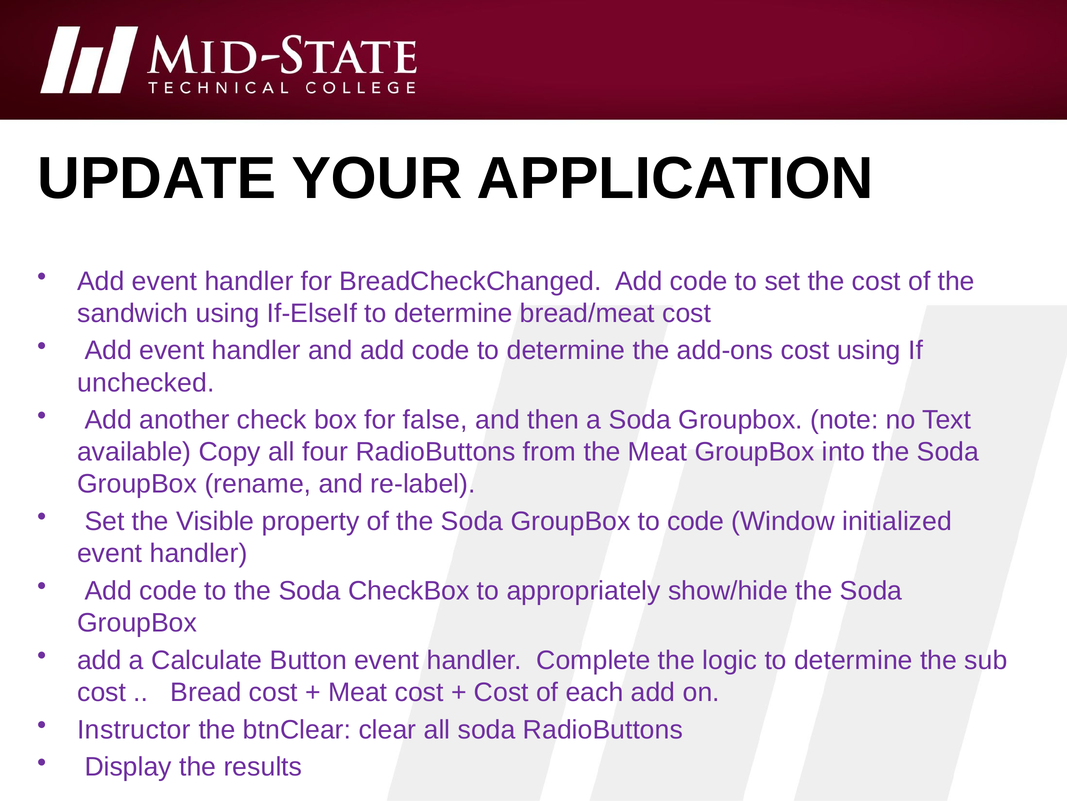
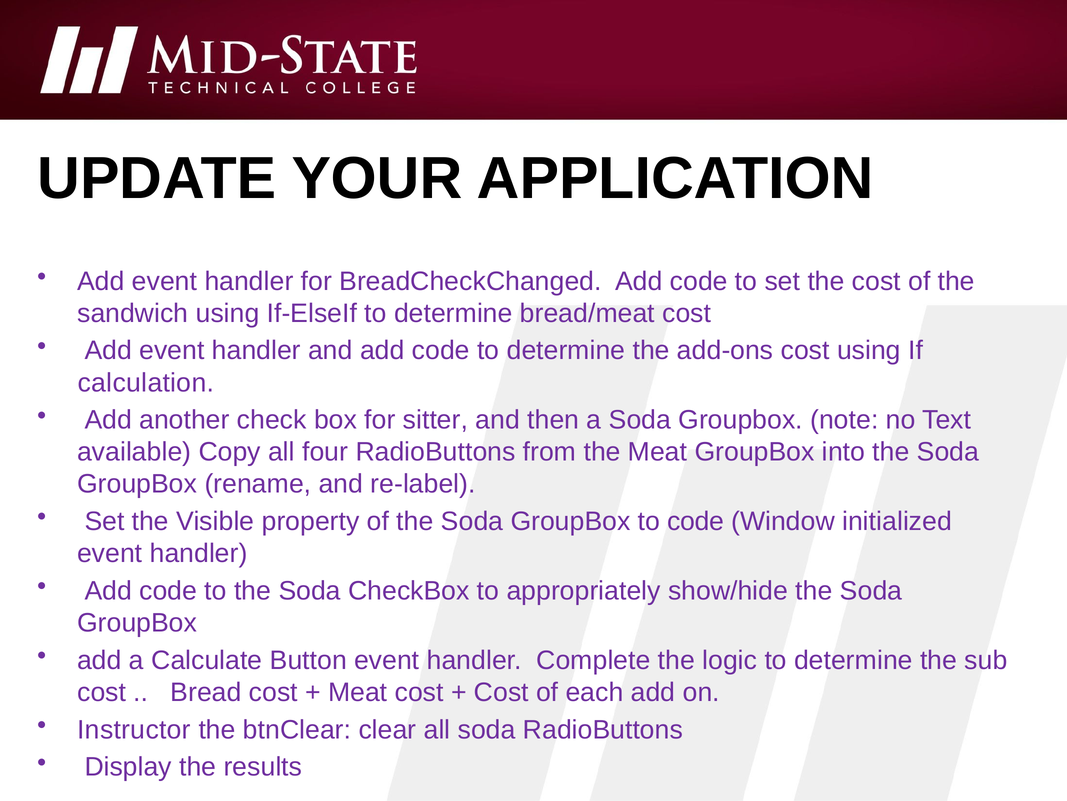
unchecked: unchecked -> calculation
false: false -> sitter
